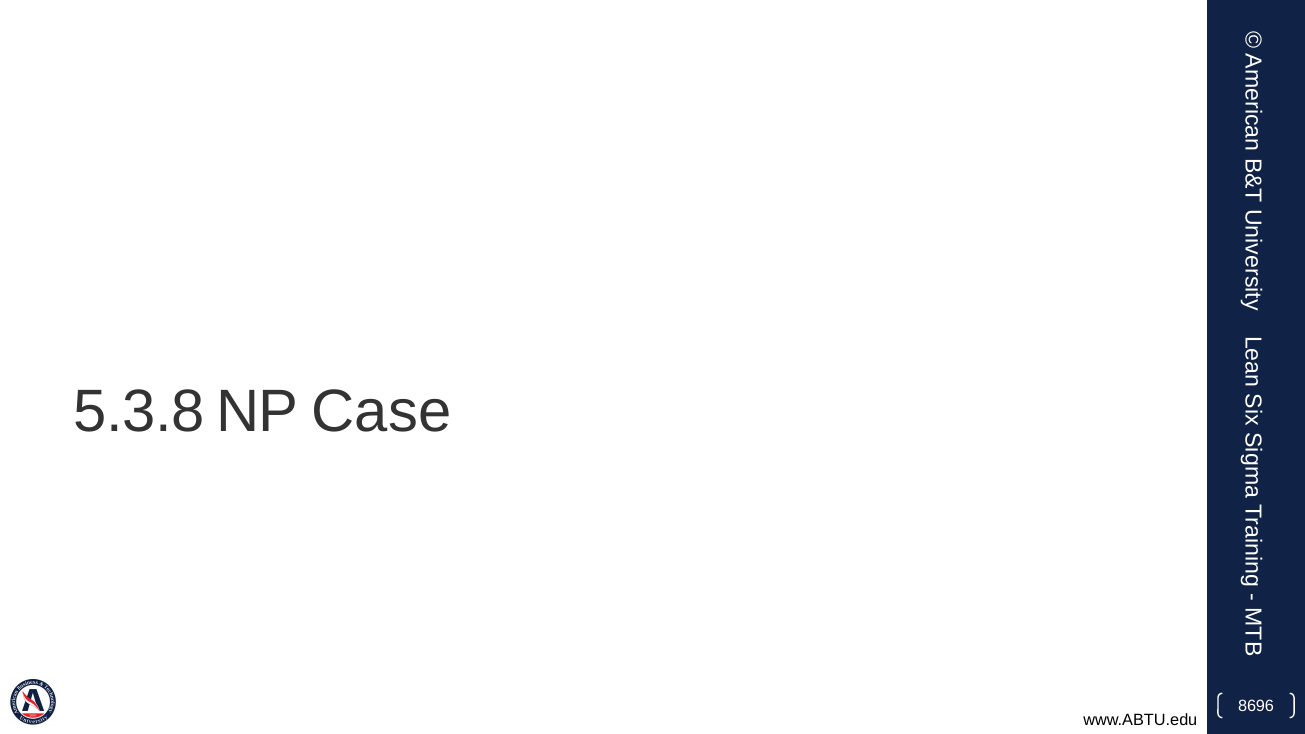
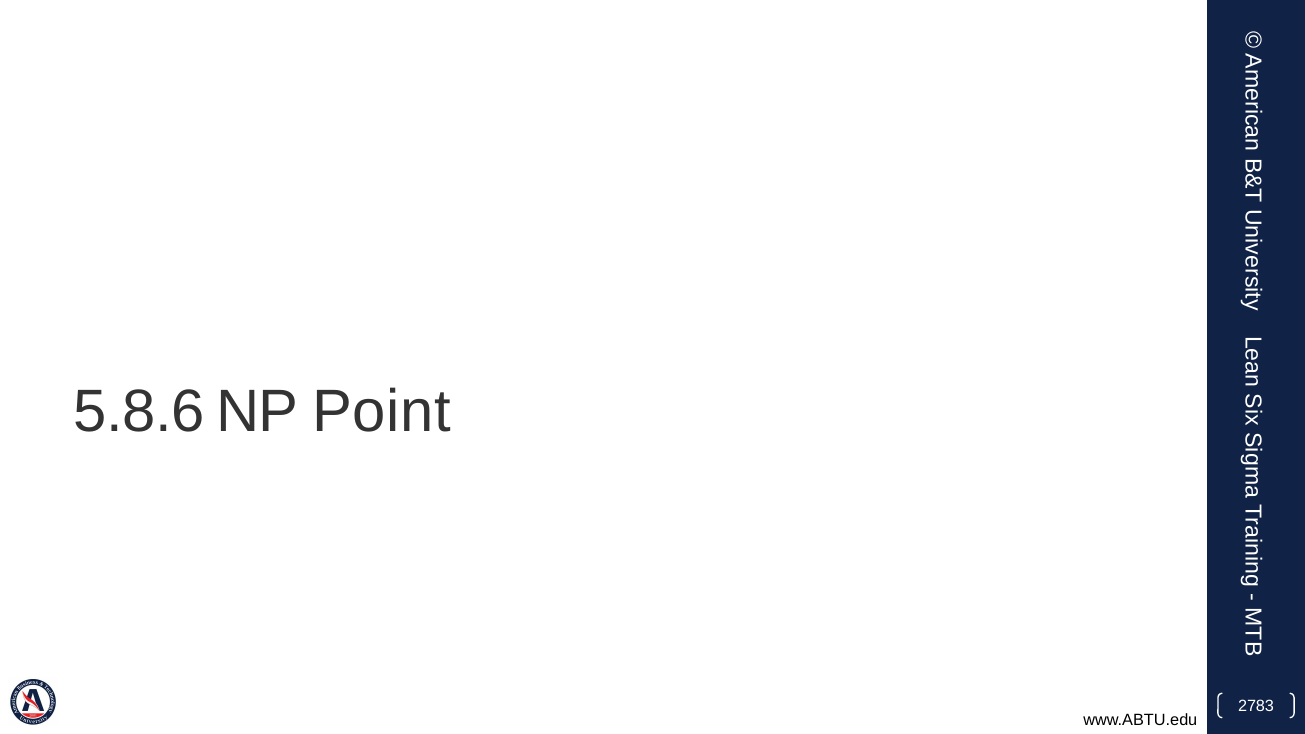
5.3.8: 5.3.8 -> 5.8.6
Case: Case -> Point
8696: 8696 -> 2783
